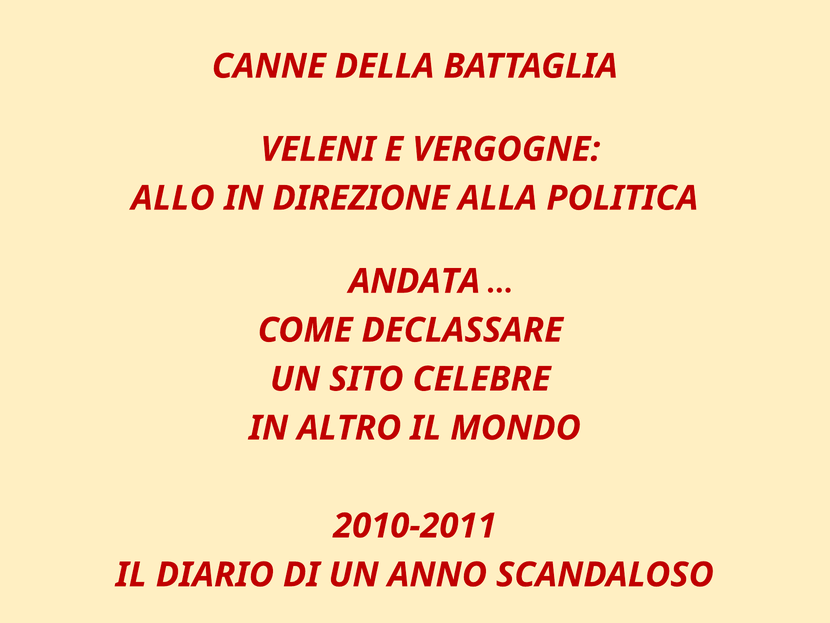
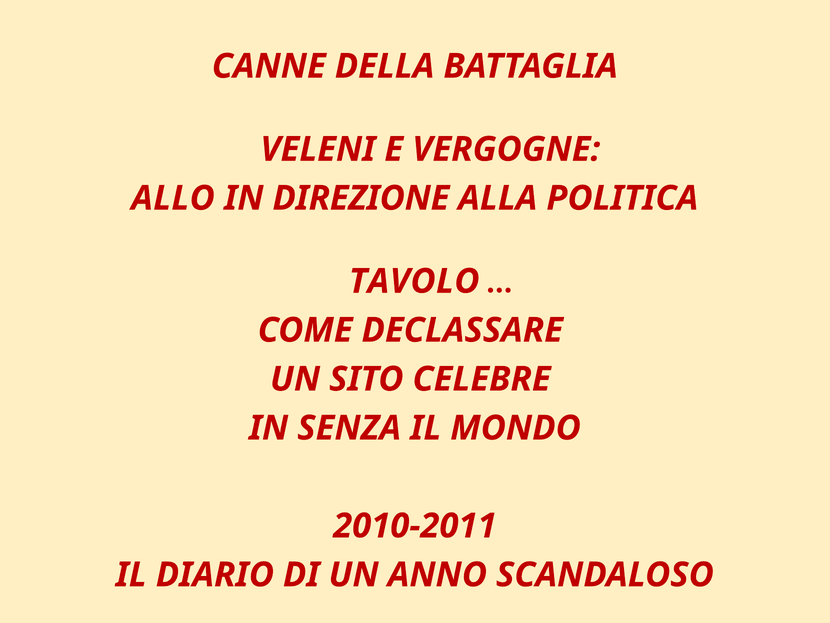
ANDATA: ANDATA -> TAVOLO
ALTRO: ALTRO -> SENZA
